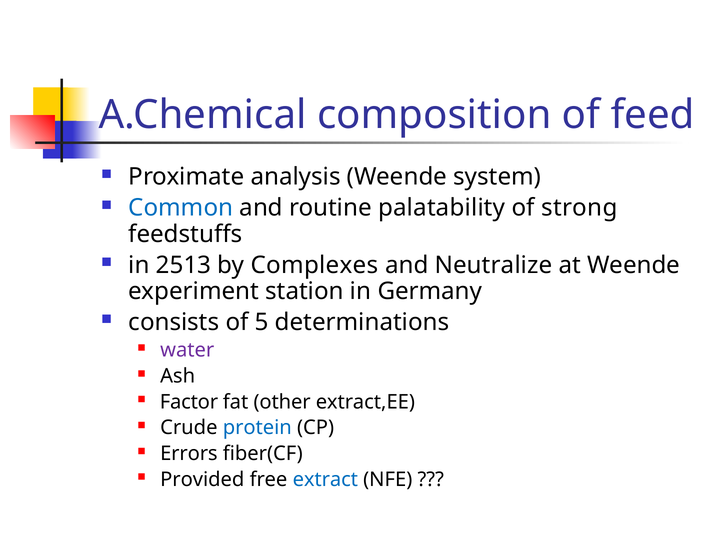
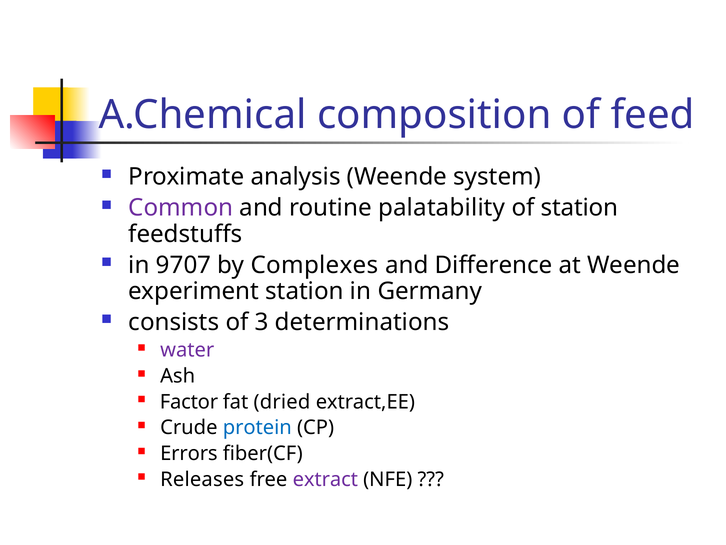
Common colour: blue -> purple
of strong: strong -> station
2513: 2513 -> 9707
Neutralize: Neutralize -> Difference
5: 5 -> 3
other: other -> dried
Provided: Provided -> Releases
extract colour: blue -> purple
